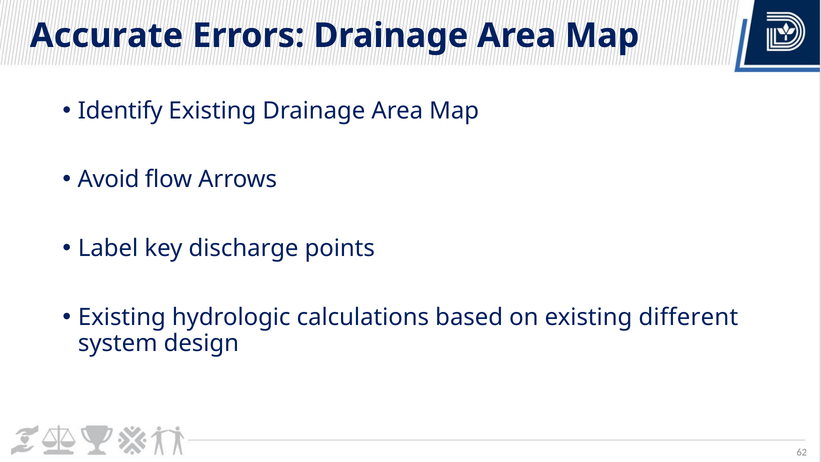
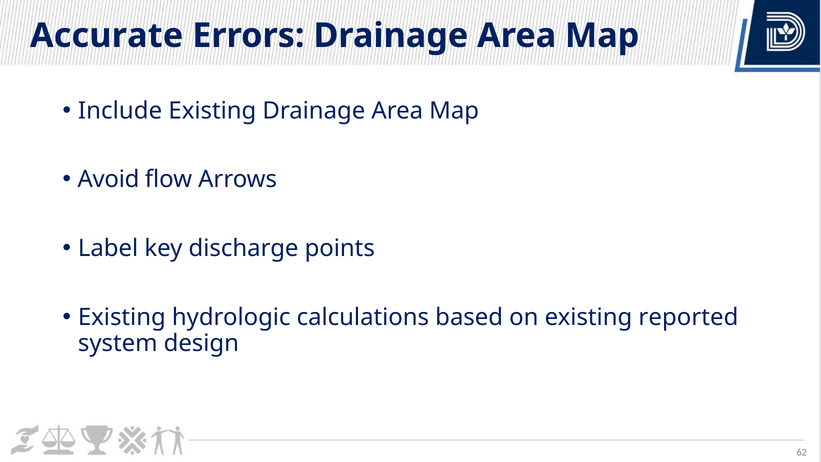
Identify: Identify -> Include
different: different -> reported
